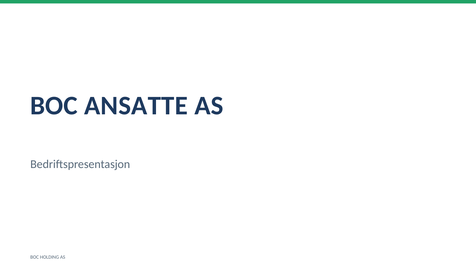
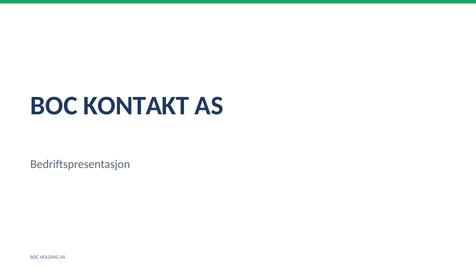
ANSATTE: ANSATTE -> KONTAKT
